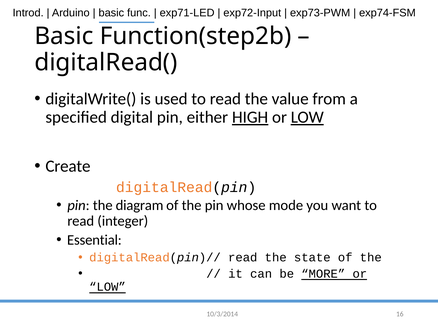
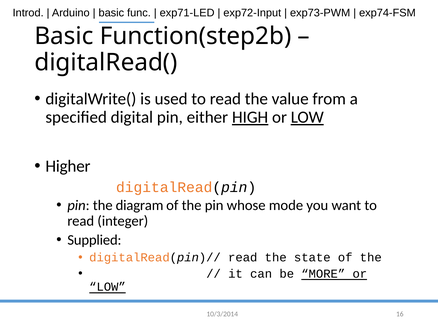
Create: Create -> Higher
Essential: Essential -> Supplied
